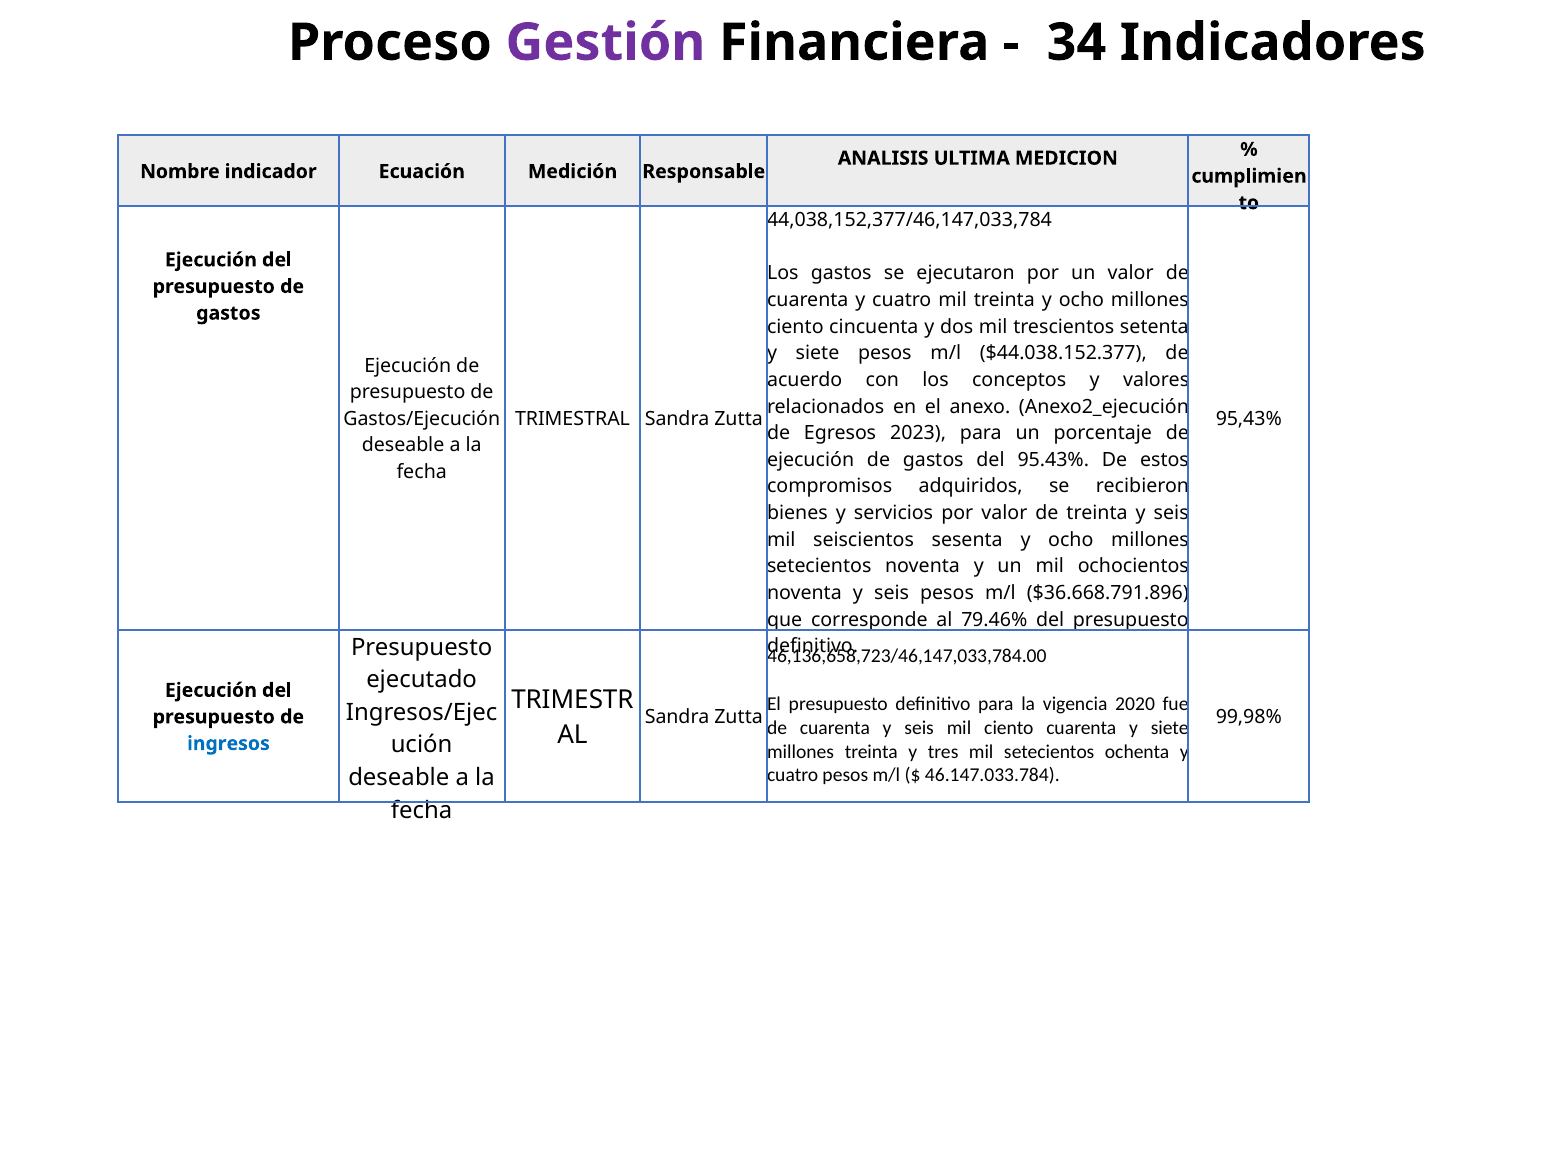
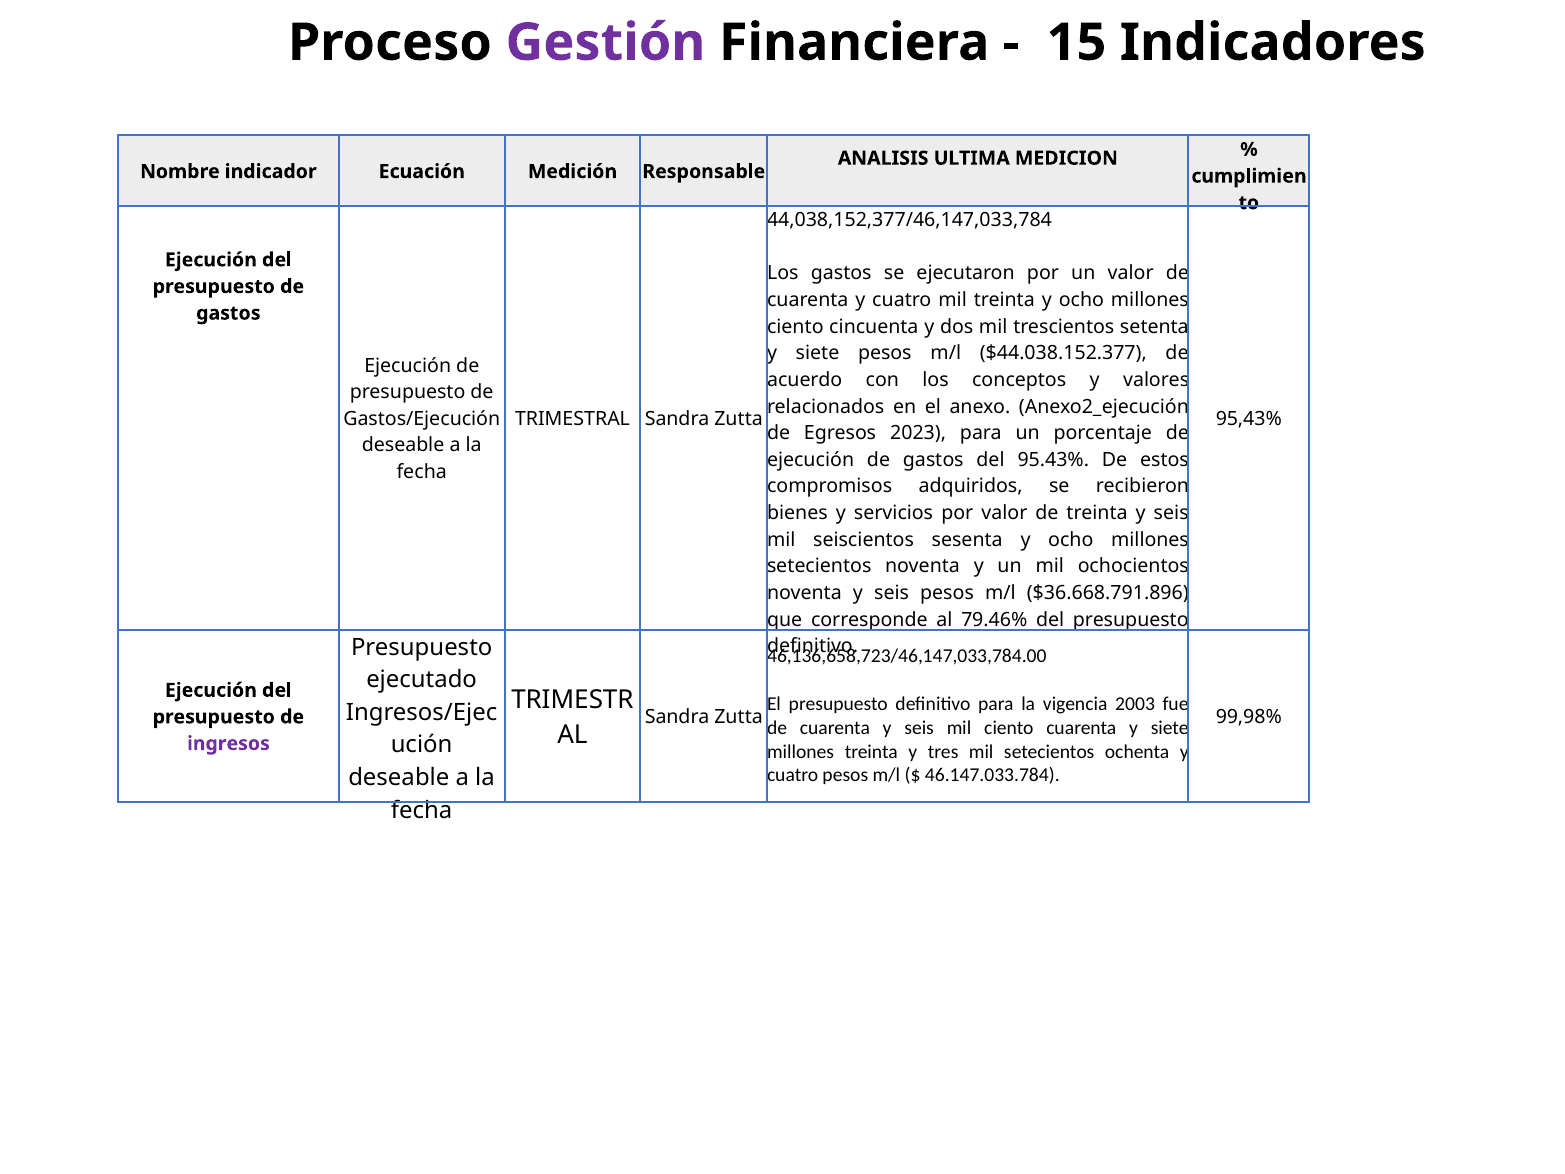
34: 34 -> 15
2020: 2020 -> 2003
ingresos colour: blue -> purple
